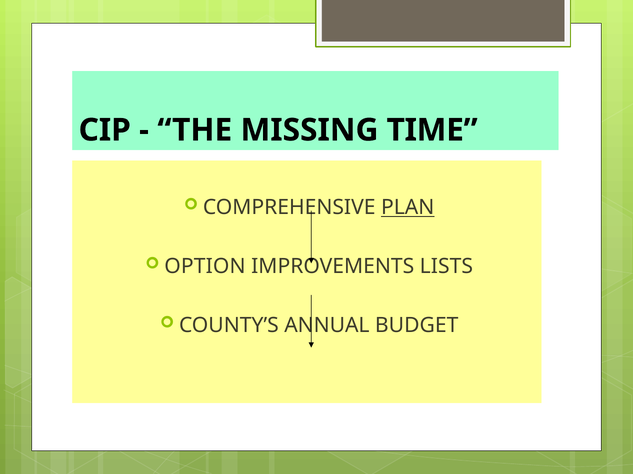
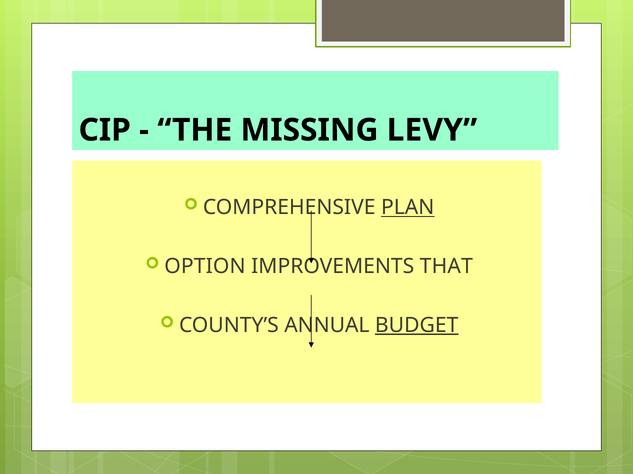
TIME: TIME -> LEVY
LISTS: LISTS -> THAT
BUDGET underline: none -> present
